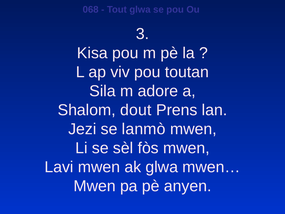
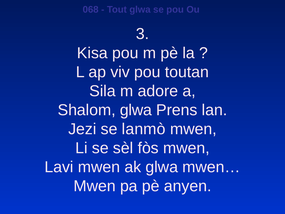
Shalom dout: dout -> glwa
